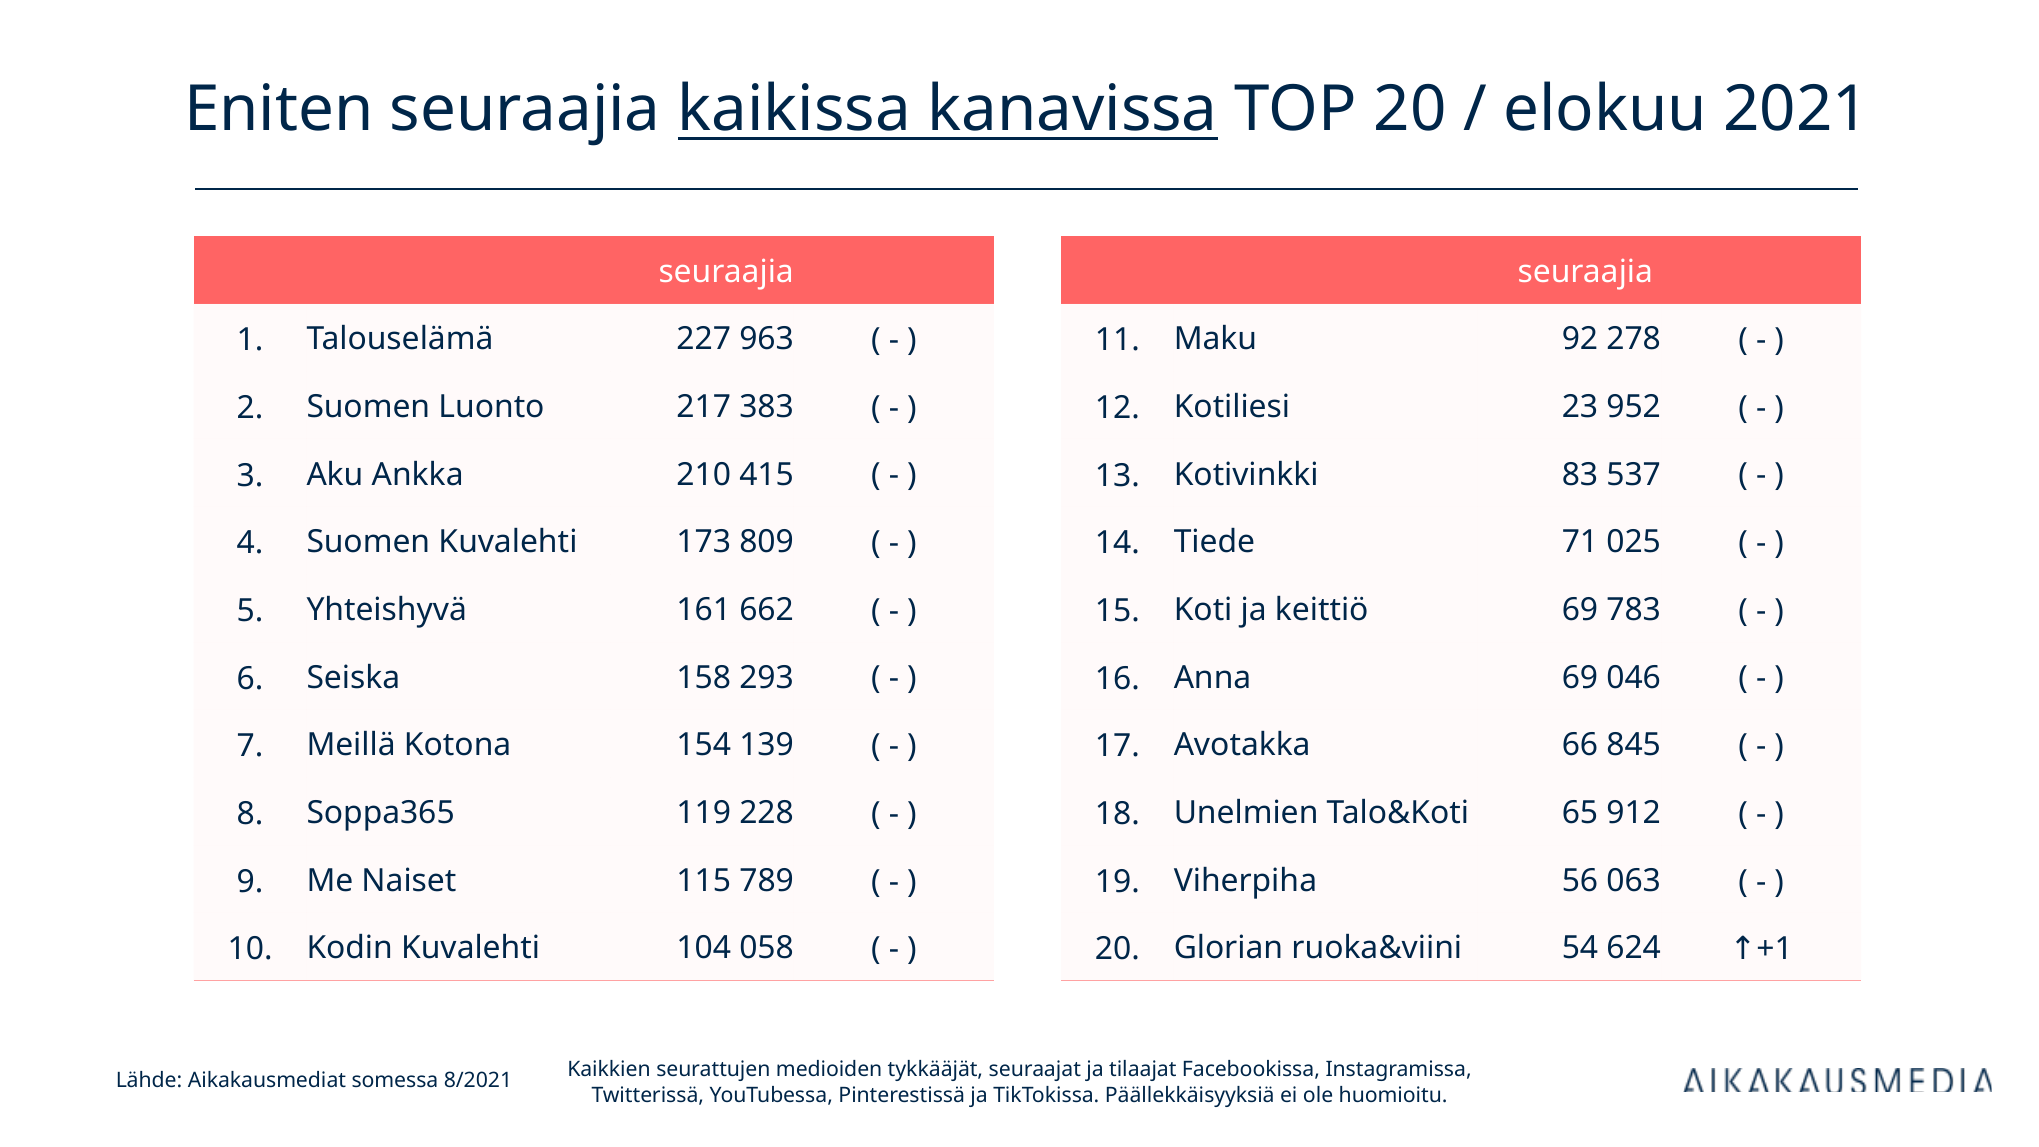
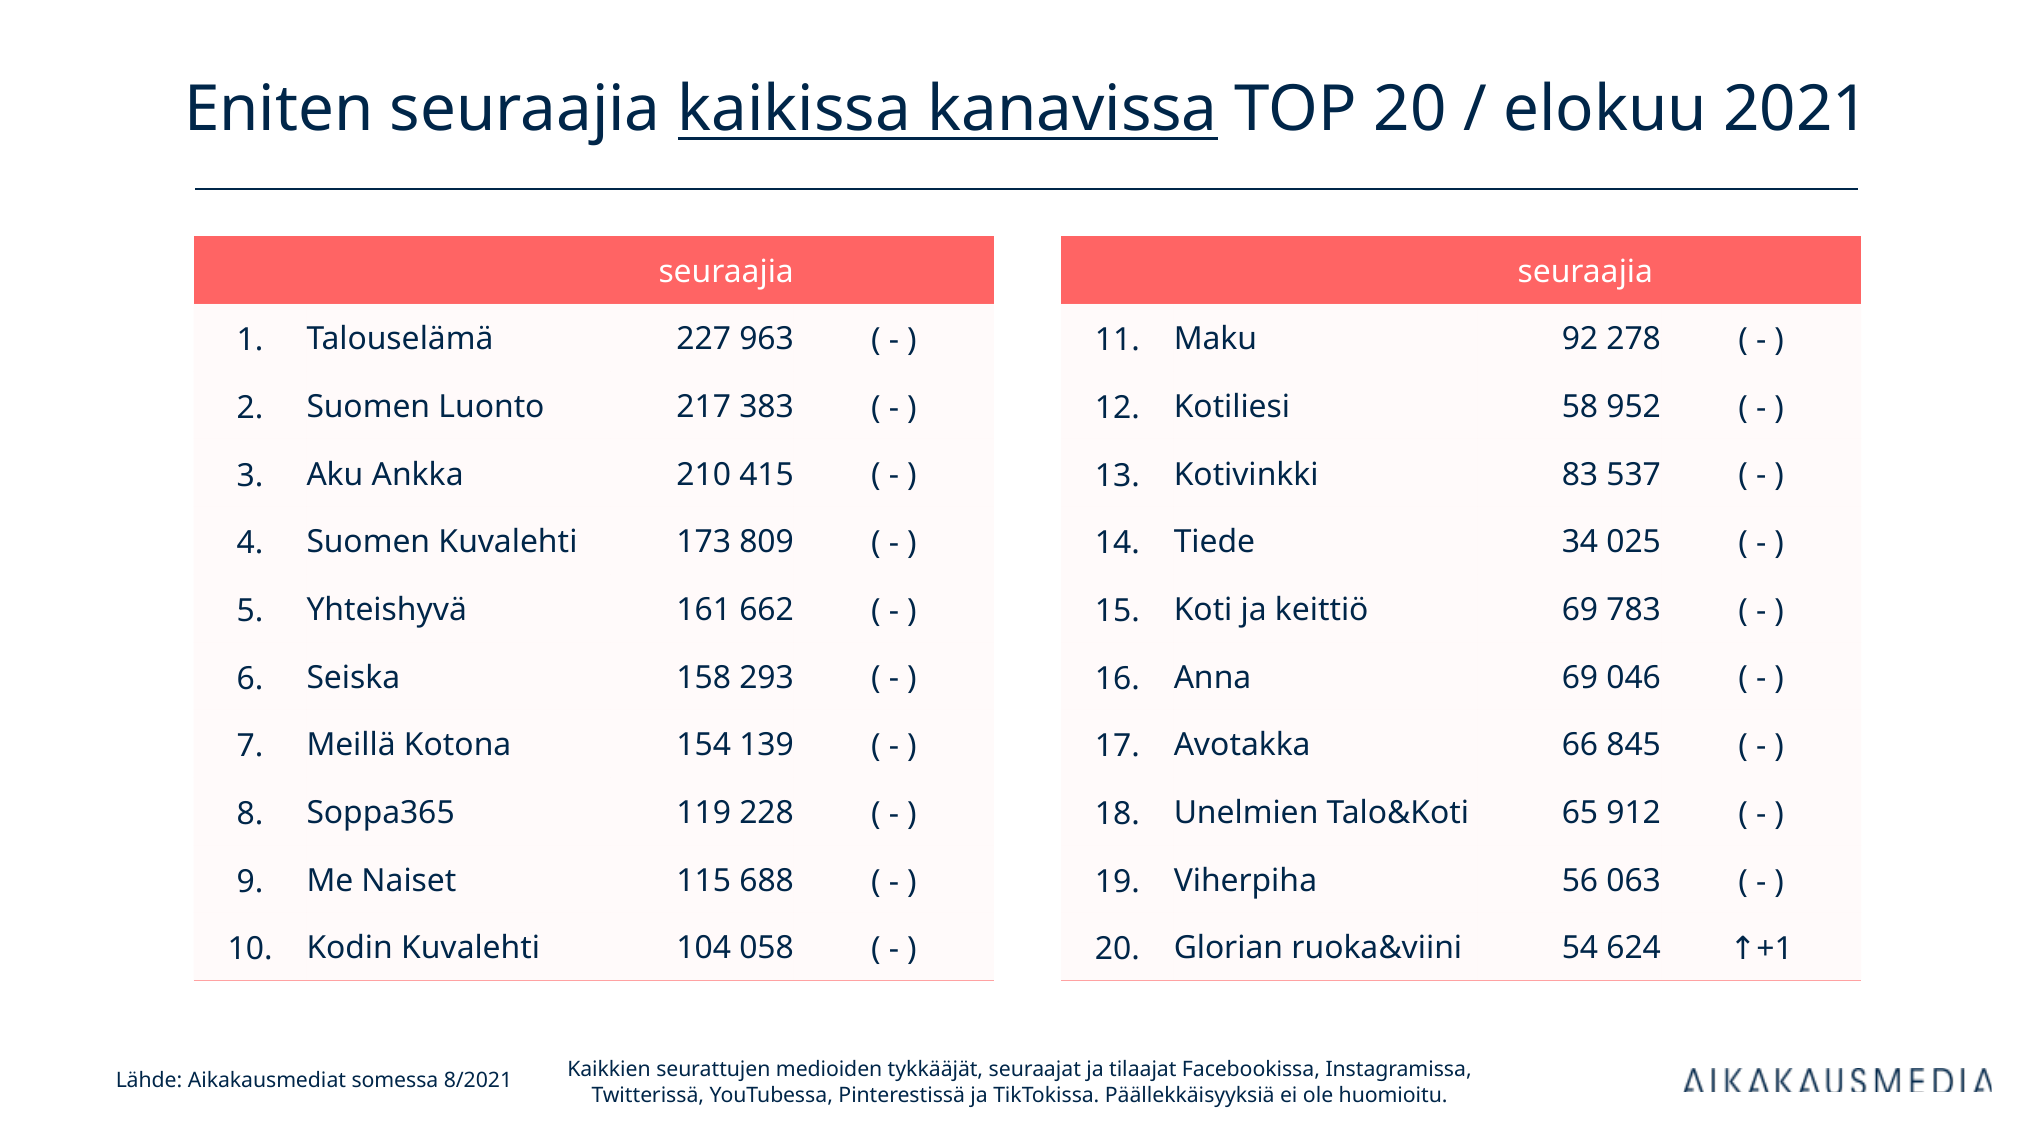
23: 23 -> 58
71: 71 -> 34
789: 789 -> 688
